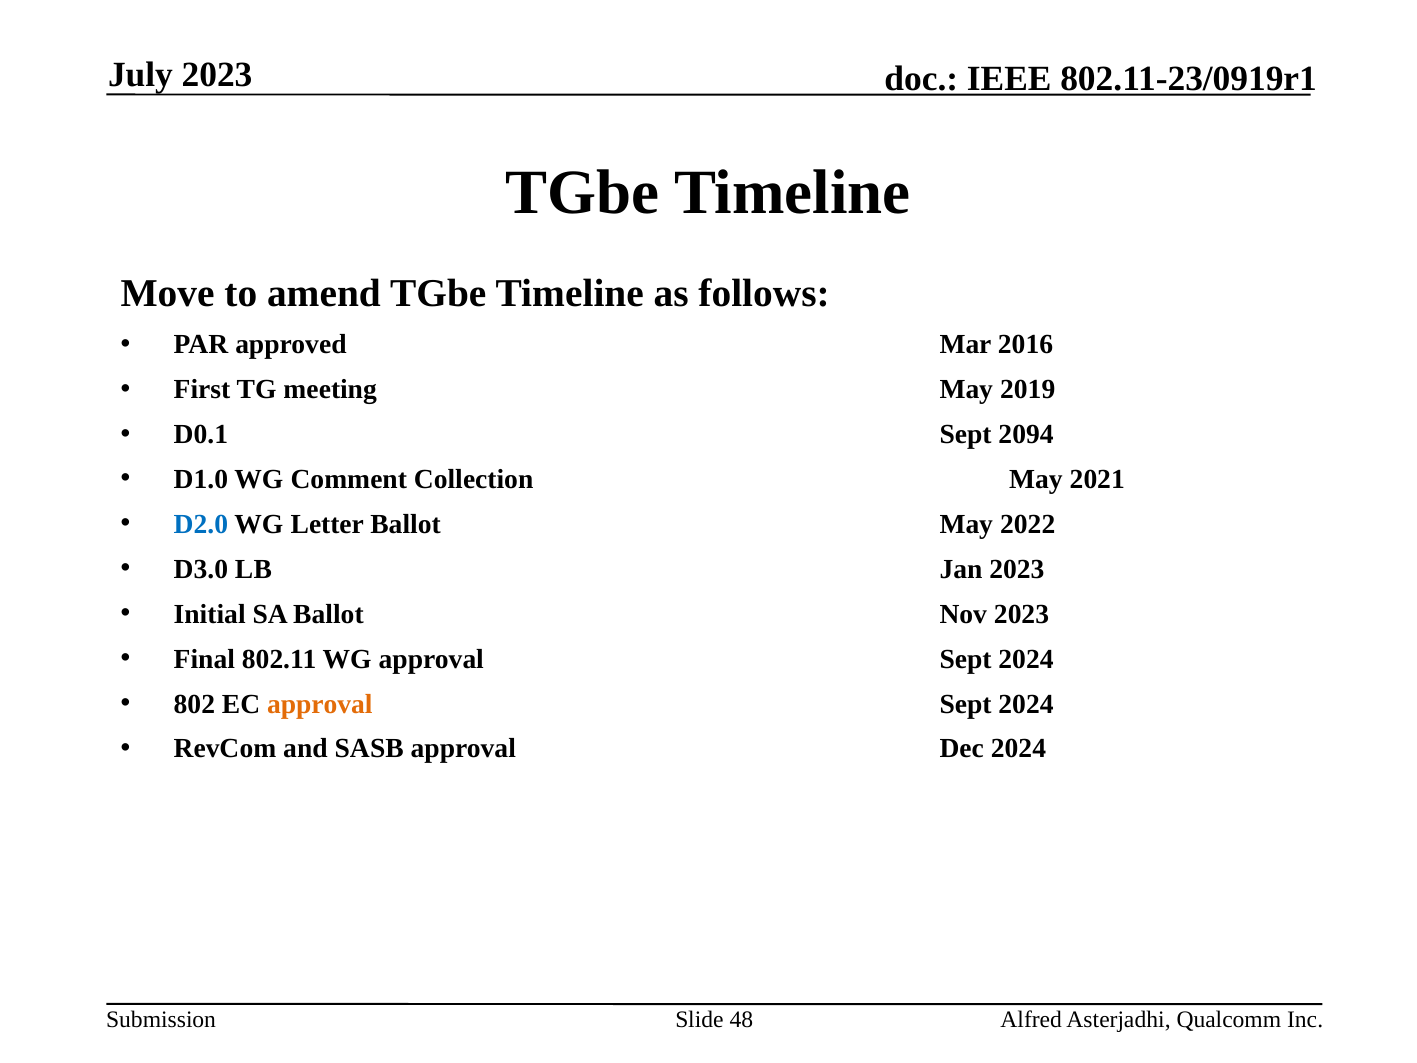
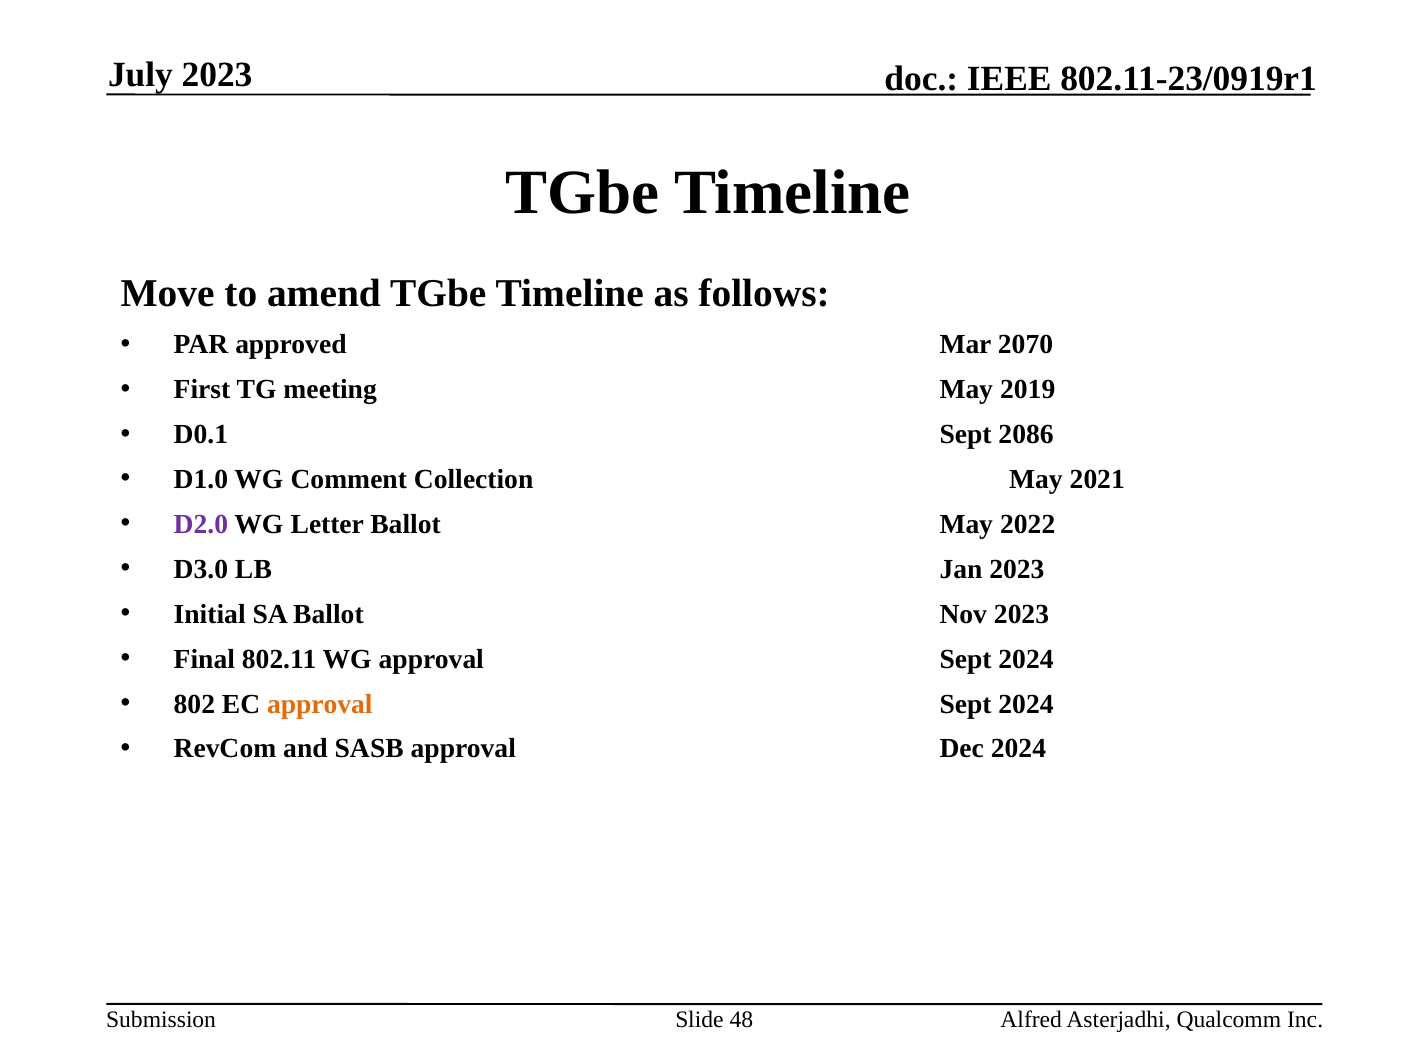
2016: 2016 -> 2070
2094: 2094 -> 2086
D2.0 colour: blue -> purple
